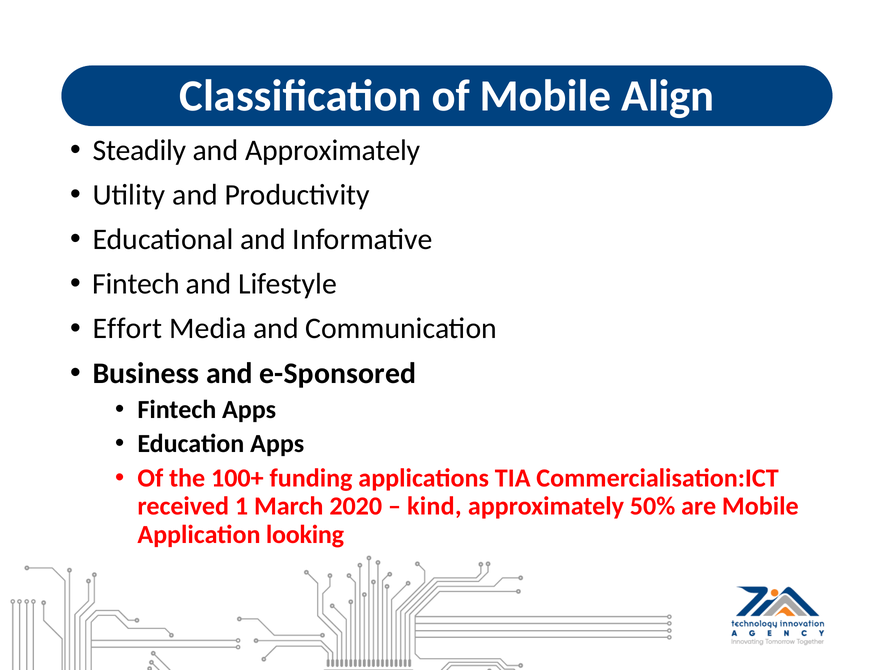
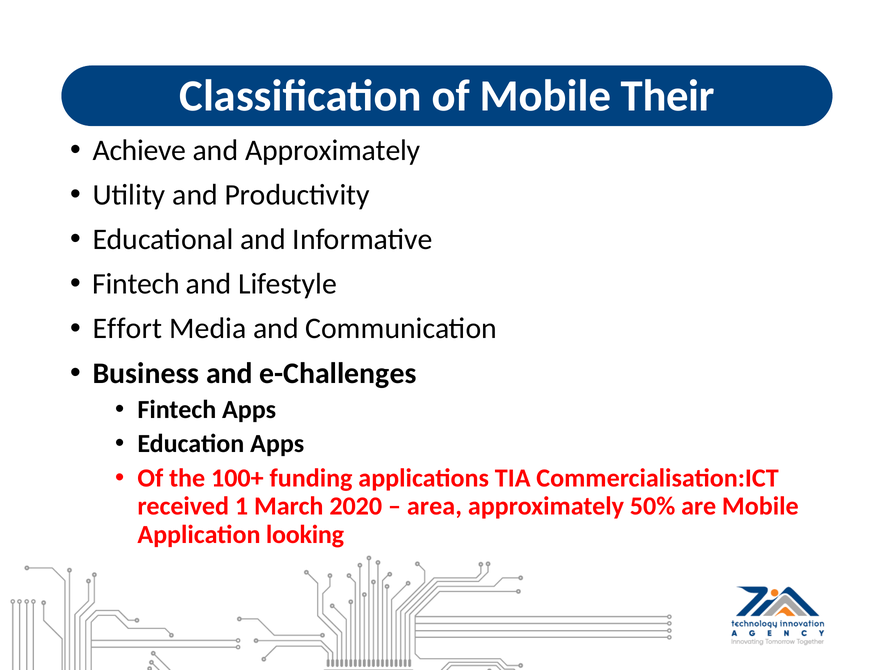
Align: Align -> Their
Steadily: Steadily -> Achieve
e-Sponsored: e-Sponsored -> e-Challenges
kind: kind -> area
